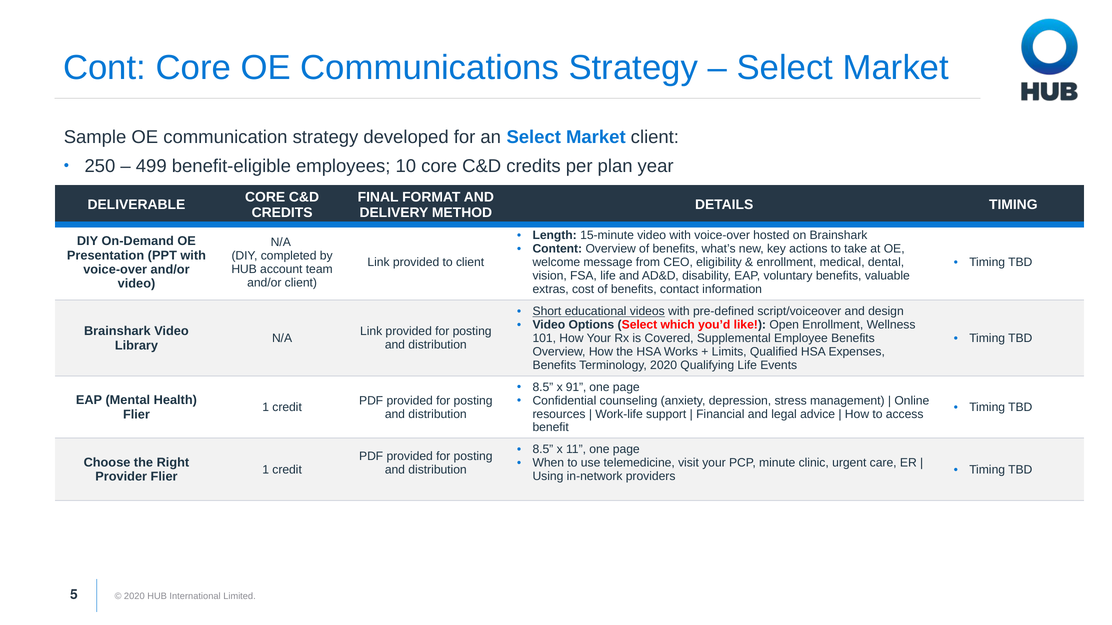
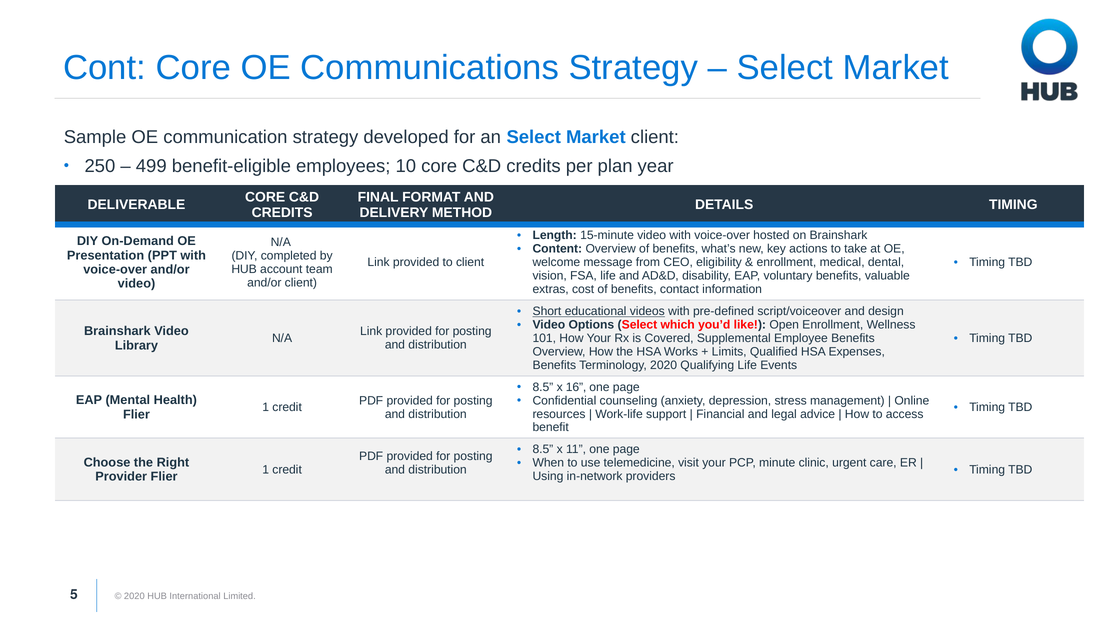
91: 91 -> 16
